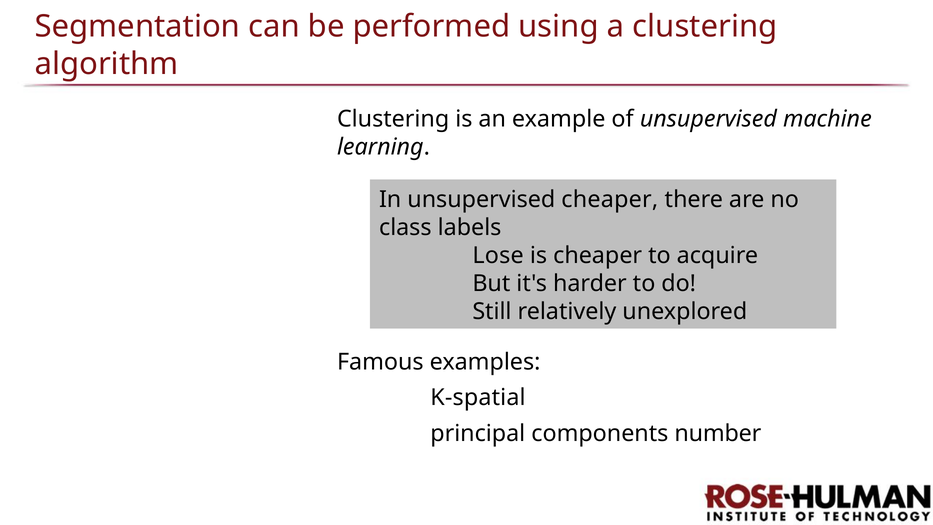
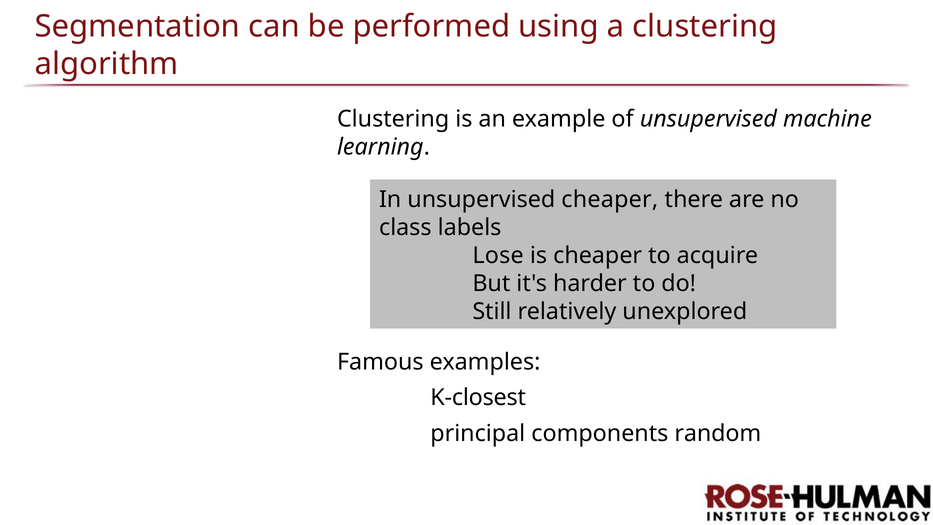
K-spatial: K-spatial -> K-closest
number: number -> random
